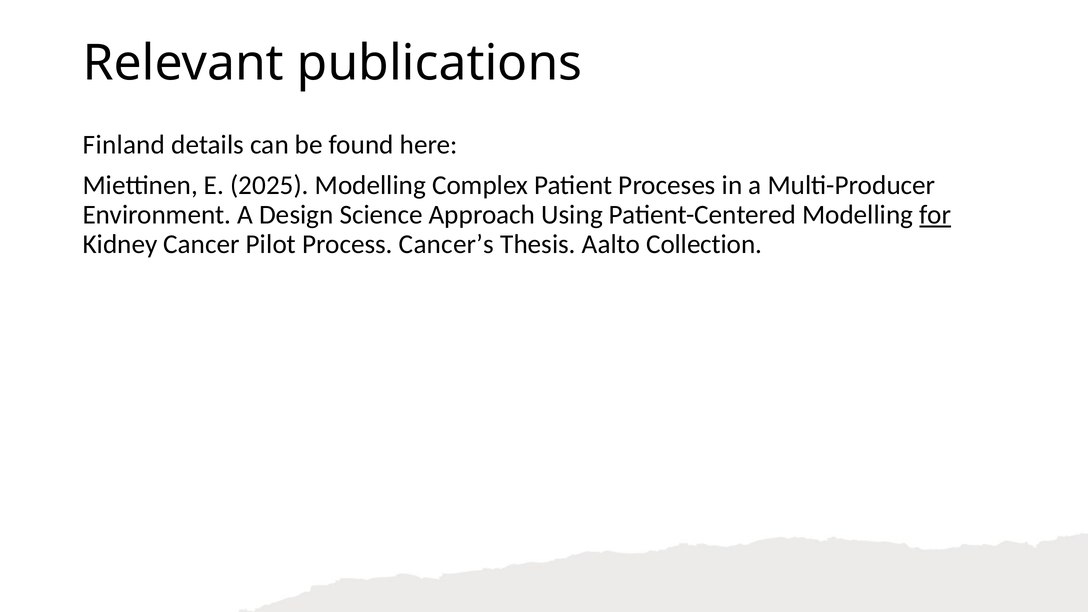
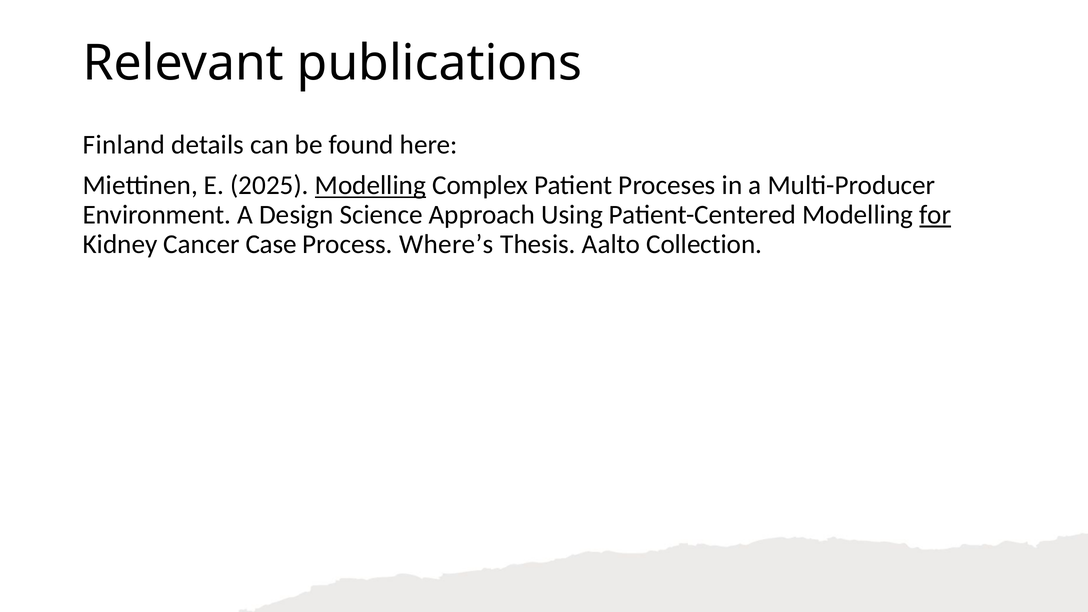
Modelling at (370, 185) underline: none -> present
Pilot: Pilot -> Case
Cancer’s: Cancer’s -> Where’s
